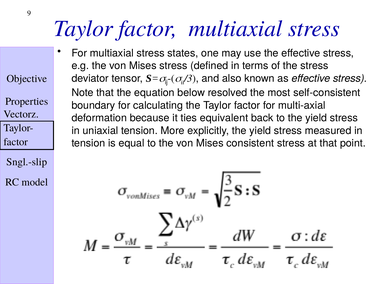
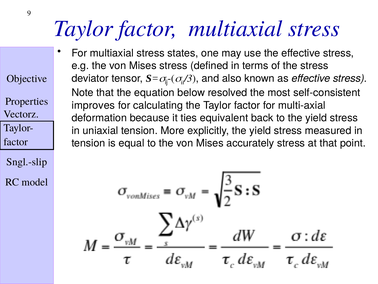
boundary: boundary -> improves
consistent: consistent -> accurately
